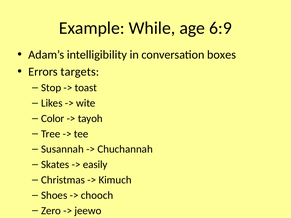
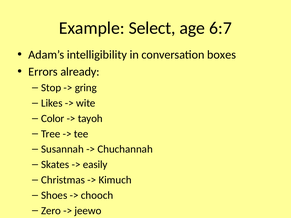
While: While -> Select
6:9: 6:9 -> 6:7
targets: targets -> already
toast: toast -> gring
